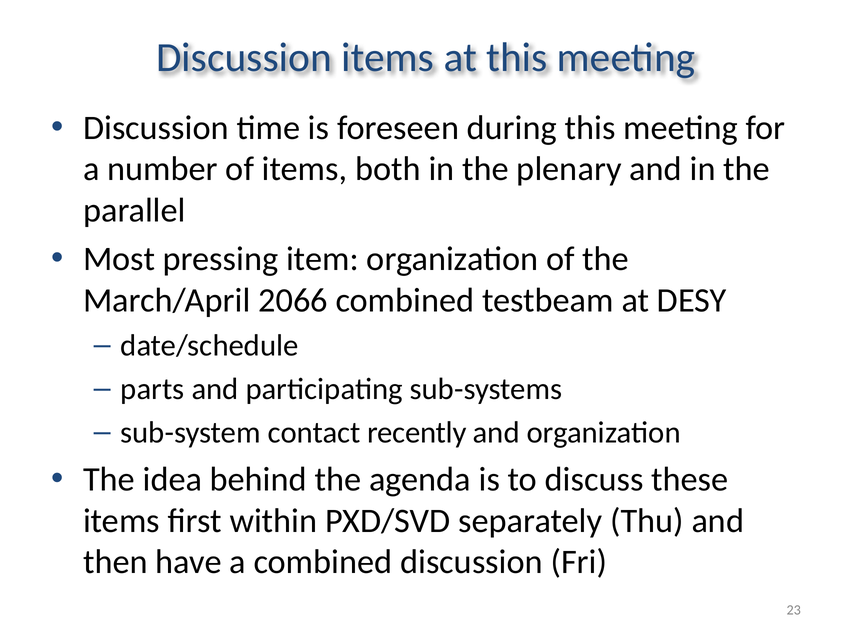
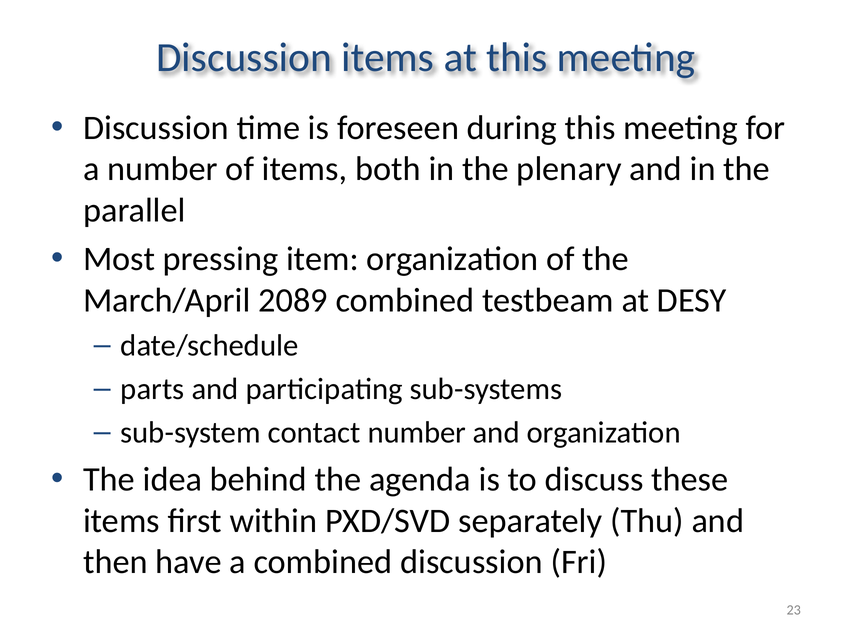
2066: 2066 -> 2089
contact recently: recently -> number
